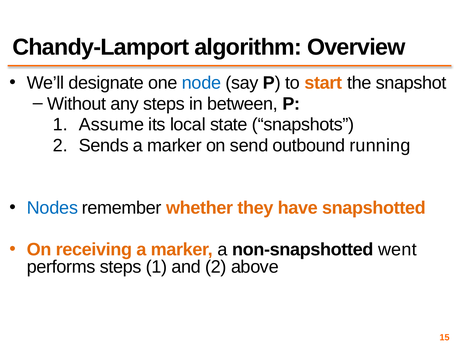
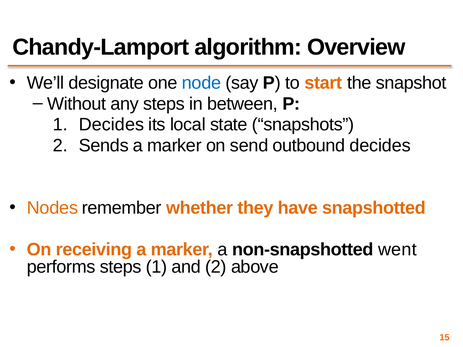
1 Assume: Assume -> Decides
outbound running: running -> decides
Nodes colour: blue -> orange
